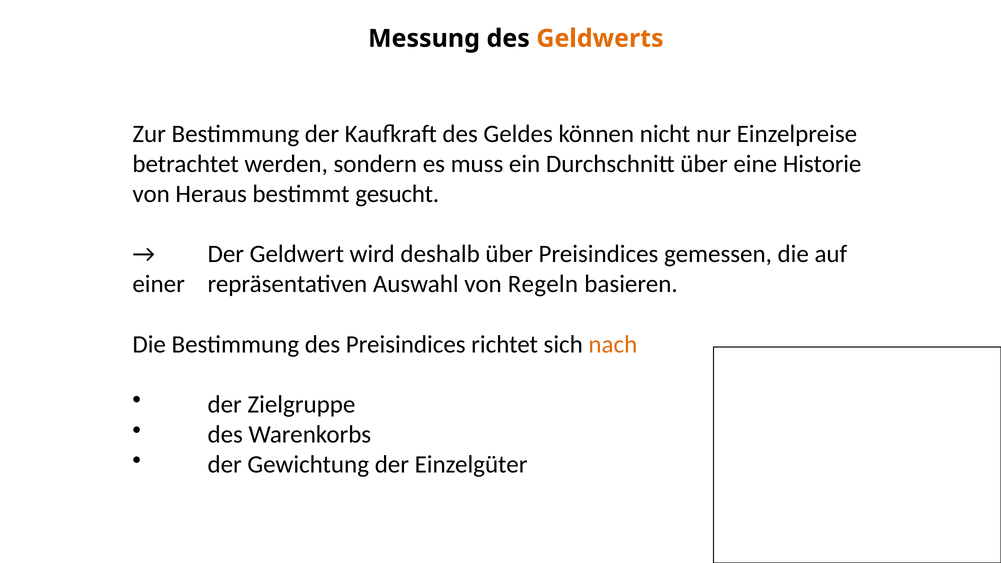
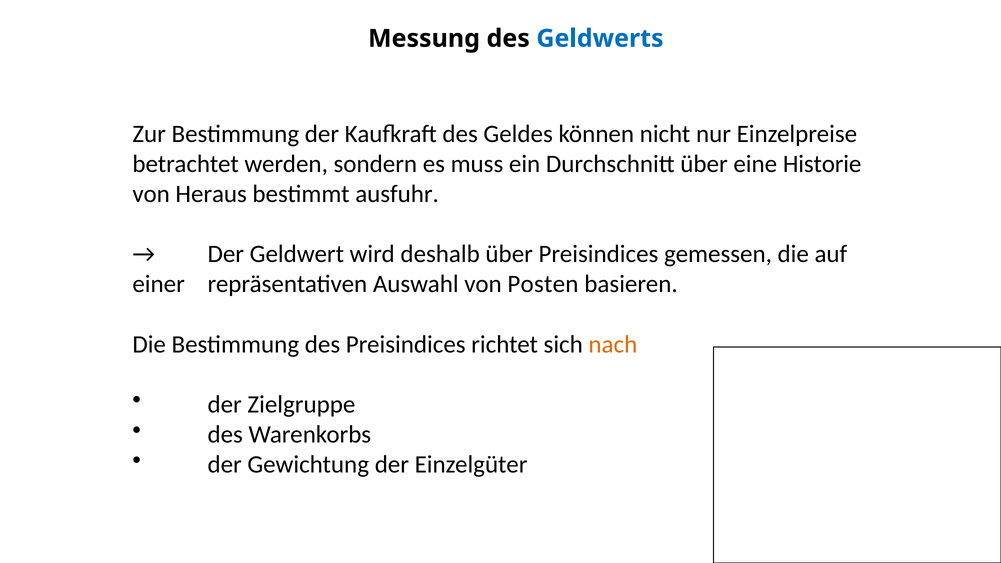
Geldwerts colour: orange -> blue
gesucht: gesucht -> ausfuhr
Regeln: Regeln -> Posten
